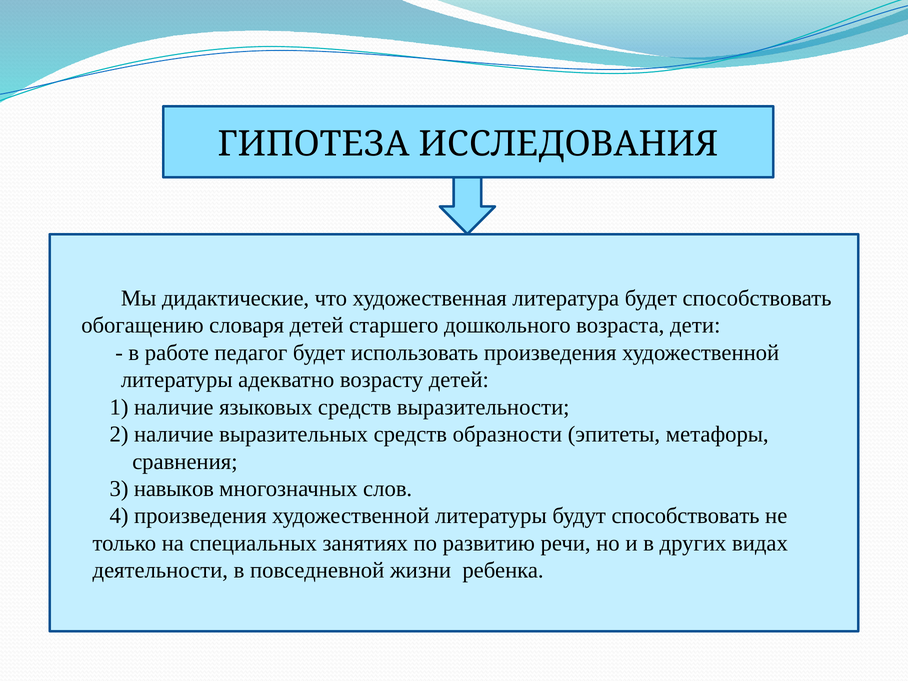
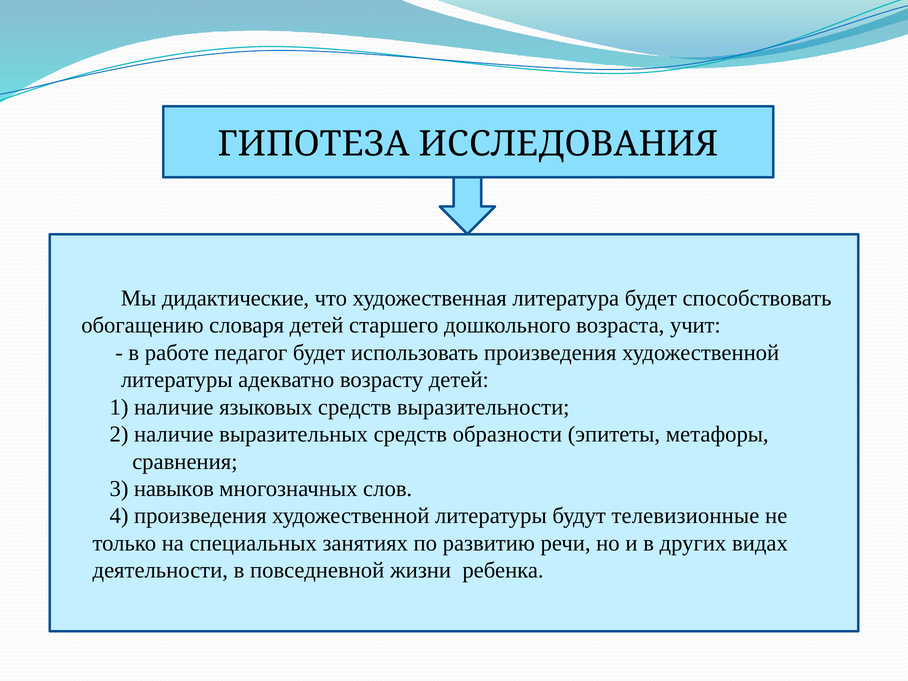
дети: дети -> учит
будут способствовать: способствовать -> телевизионные
